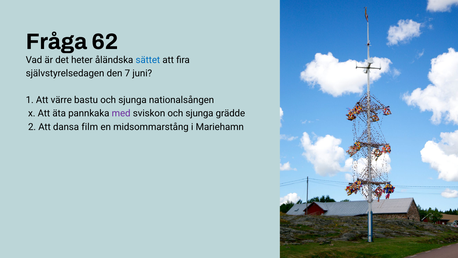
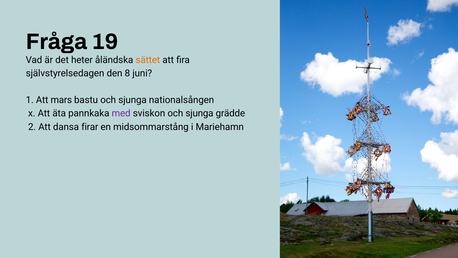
62: 62 -> 19
sättet colour: blue -> orange
7: 7 -> 8
värre: värre -> mars
film: film -> firar
